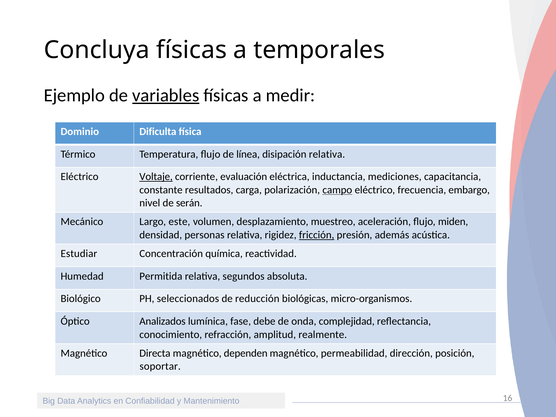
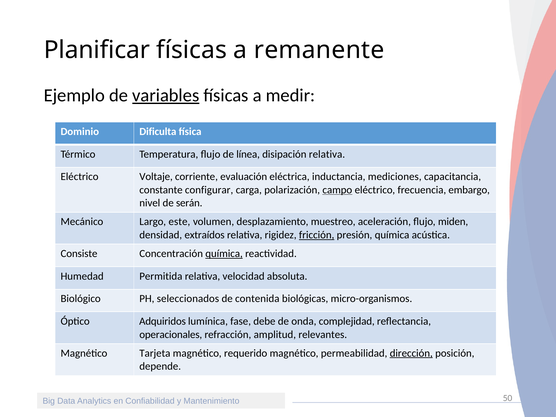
Concluya: Concluya -> Planificar
temporales: temporales -> remanente
Voltaje underline: present -> none
resultados: resultados -> configurar
personas: personas -> extraídos
presión además: además -> química
Estudiar: Estudiar -> Consiste
química at (224, 254) underline: none -> present
segundos: segundos -> velocidad
reducción: reducción -> contenida
Analizados: Analizados -> Adquiridos
conocimiento: conocimiento -> operacionales
realmente: realmente -> relevantes
Directa: Directa -> Tarjeta
dependen: dependen -> requerido
dirección underline: none -> present
soportar: soportar -> depende
16: 16 -> 50
